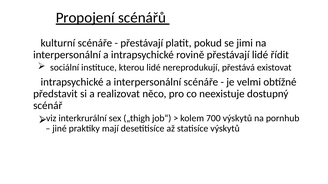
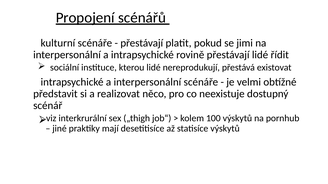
700: 700 -> 100
